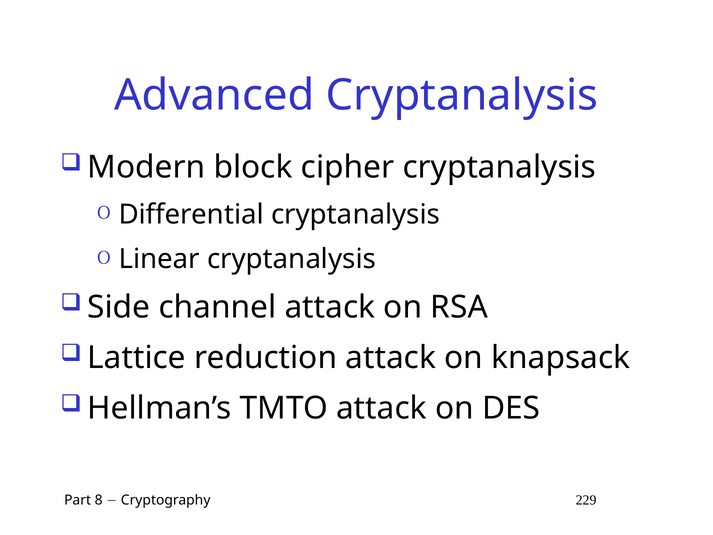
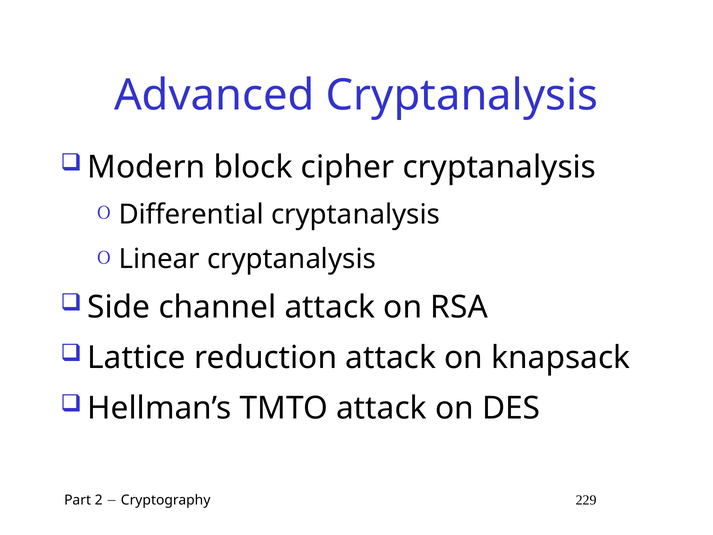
8: 8 -> 2
